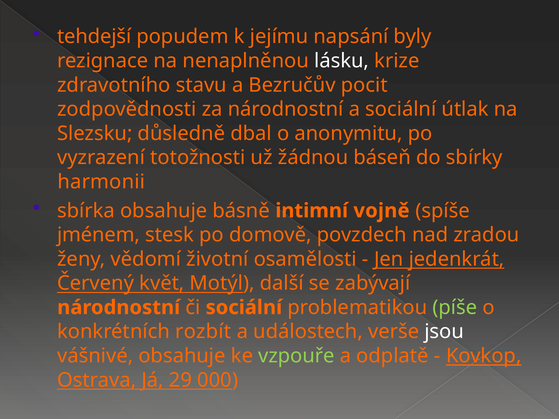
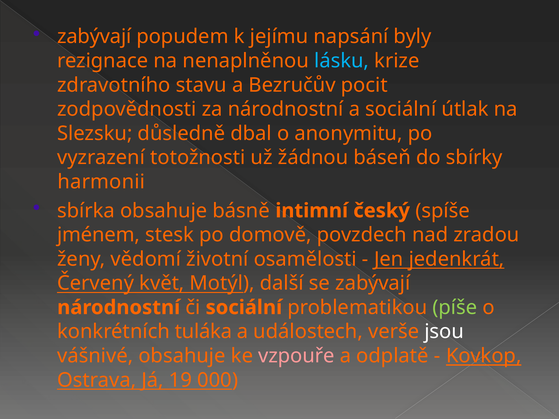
tehdejší at (94, 37): tehdejší -> zabývají
lásku colour: white -> light blue
vojně: vojně -> český
rozbít: rozbít -> tuláka
vzpouře colour: light green -> pink
29: 29 -> 19
